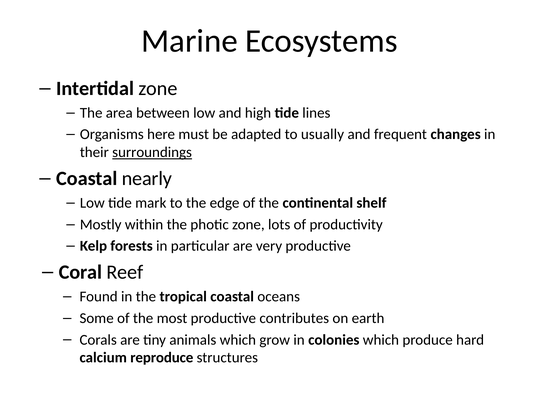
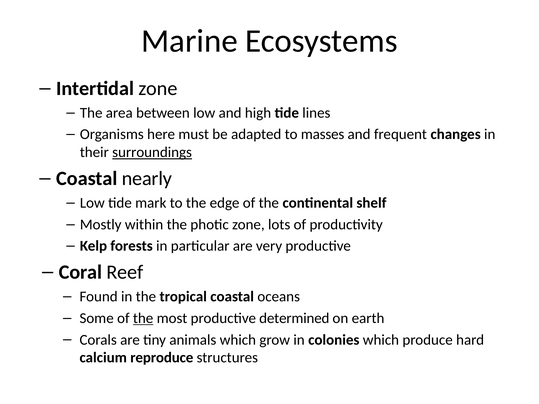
usually: usually -> masses
the at (143, 318) underline: none -> present
contributes: contributes -> determined
